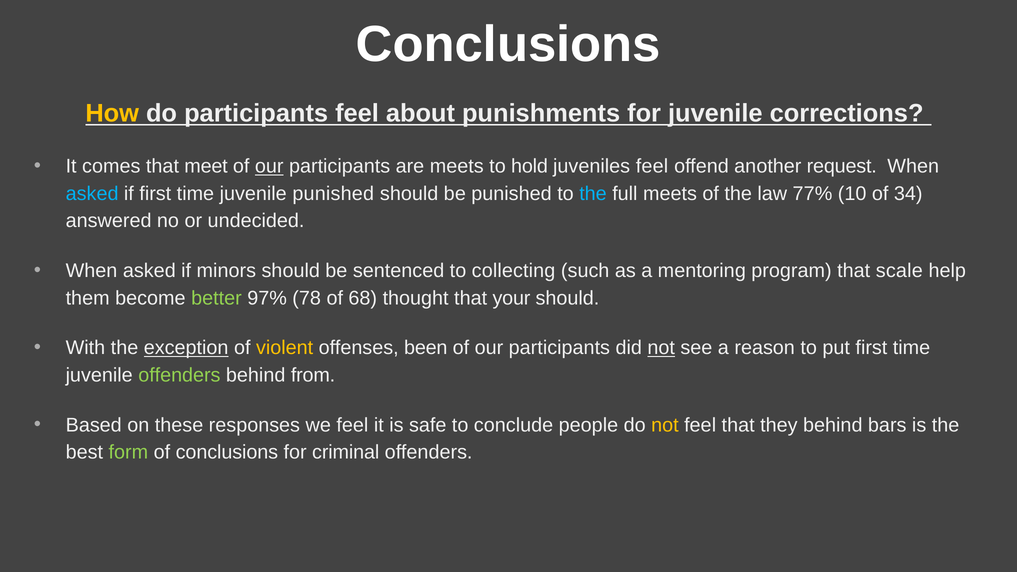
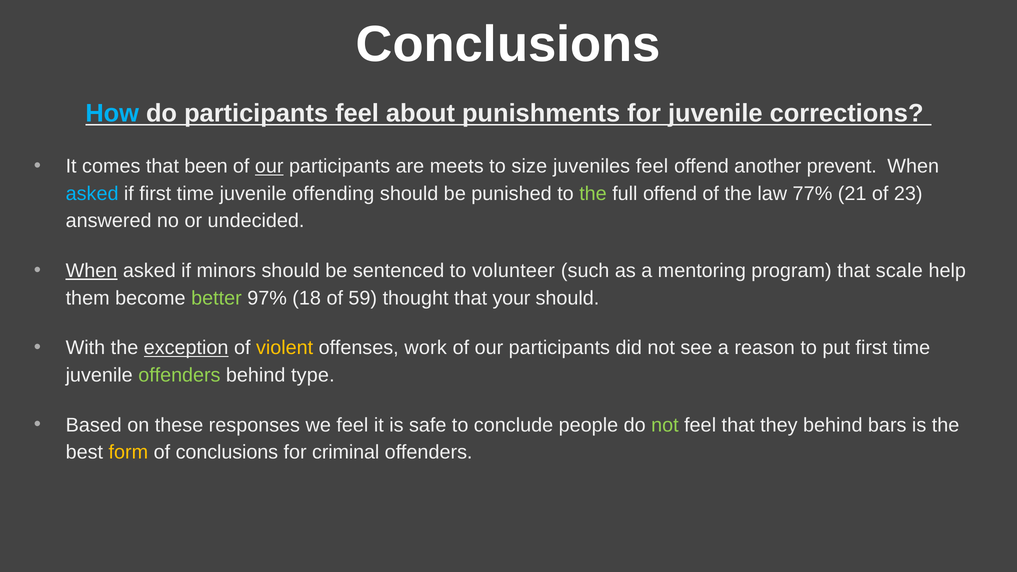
How colour: yellow -> light blue
meet: meet -> been
hold: hold -> size
request: request -> prevent
juvenile punished: punished -> offending
the at (593, 194) colour: light blue -> light green
full meets: meets -> offend
10: 10 -> 21
34: 34 -> 23
When at (92, 271) underline: none -> present
collecting: collecting -> volunteer
78: 78 -> 18
68: 68 -> 59
been: been -> work
not at (661, 348) underline: present -> none
from: from -> type
not at (665, 425) colour: yellow -> light green
form colour: light green -> yellow
